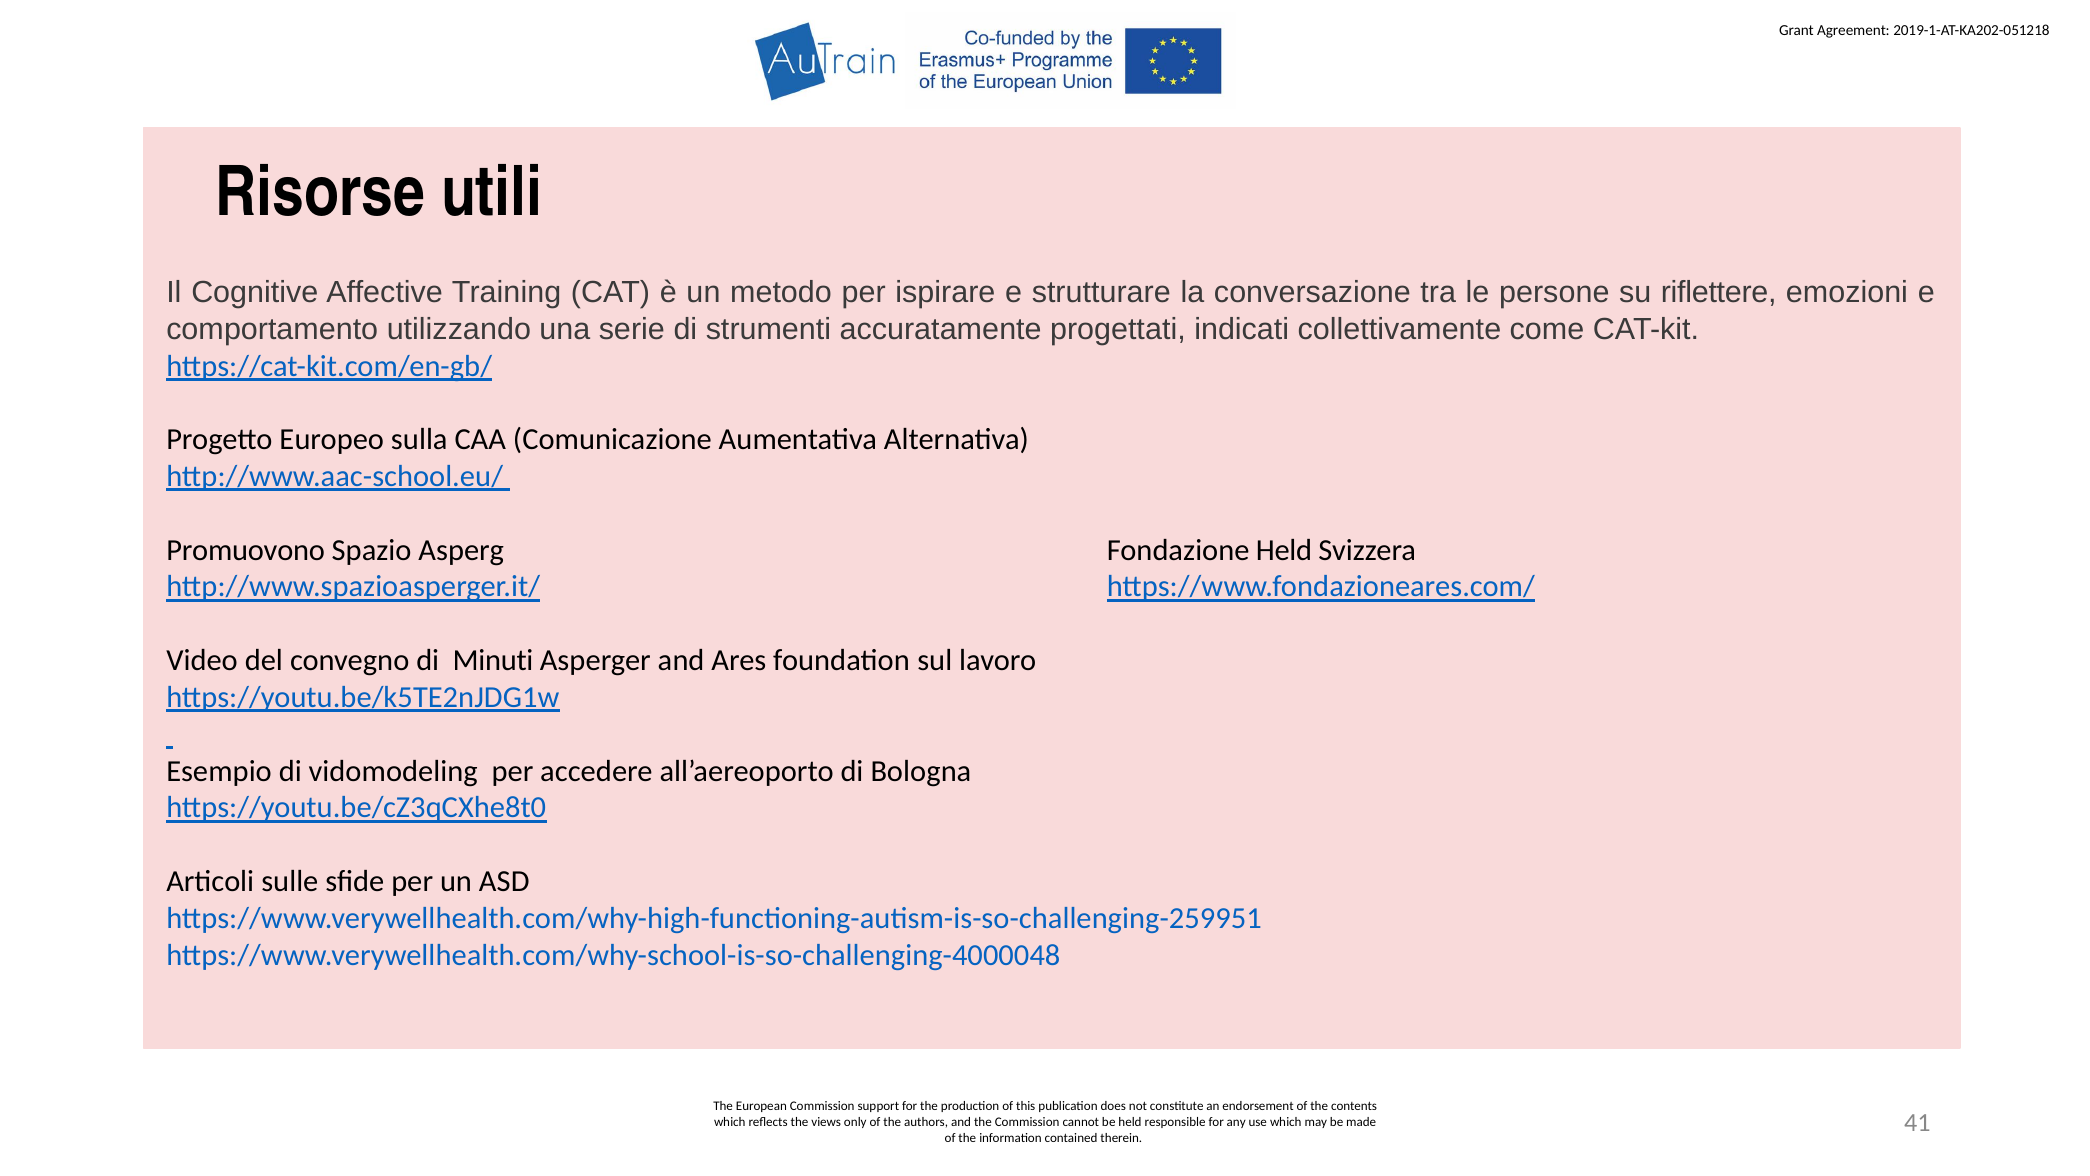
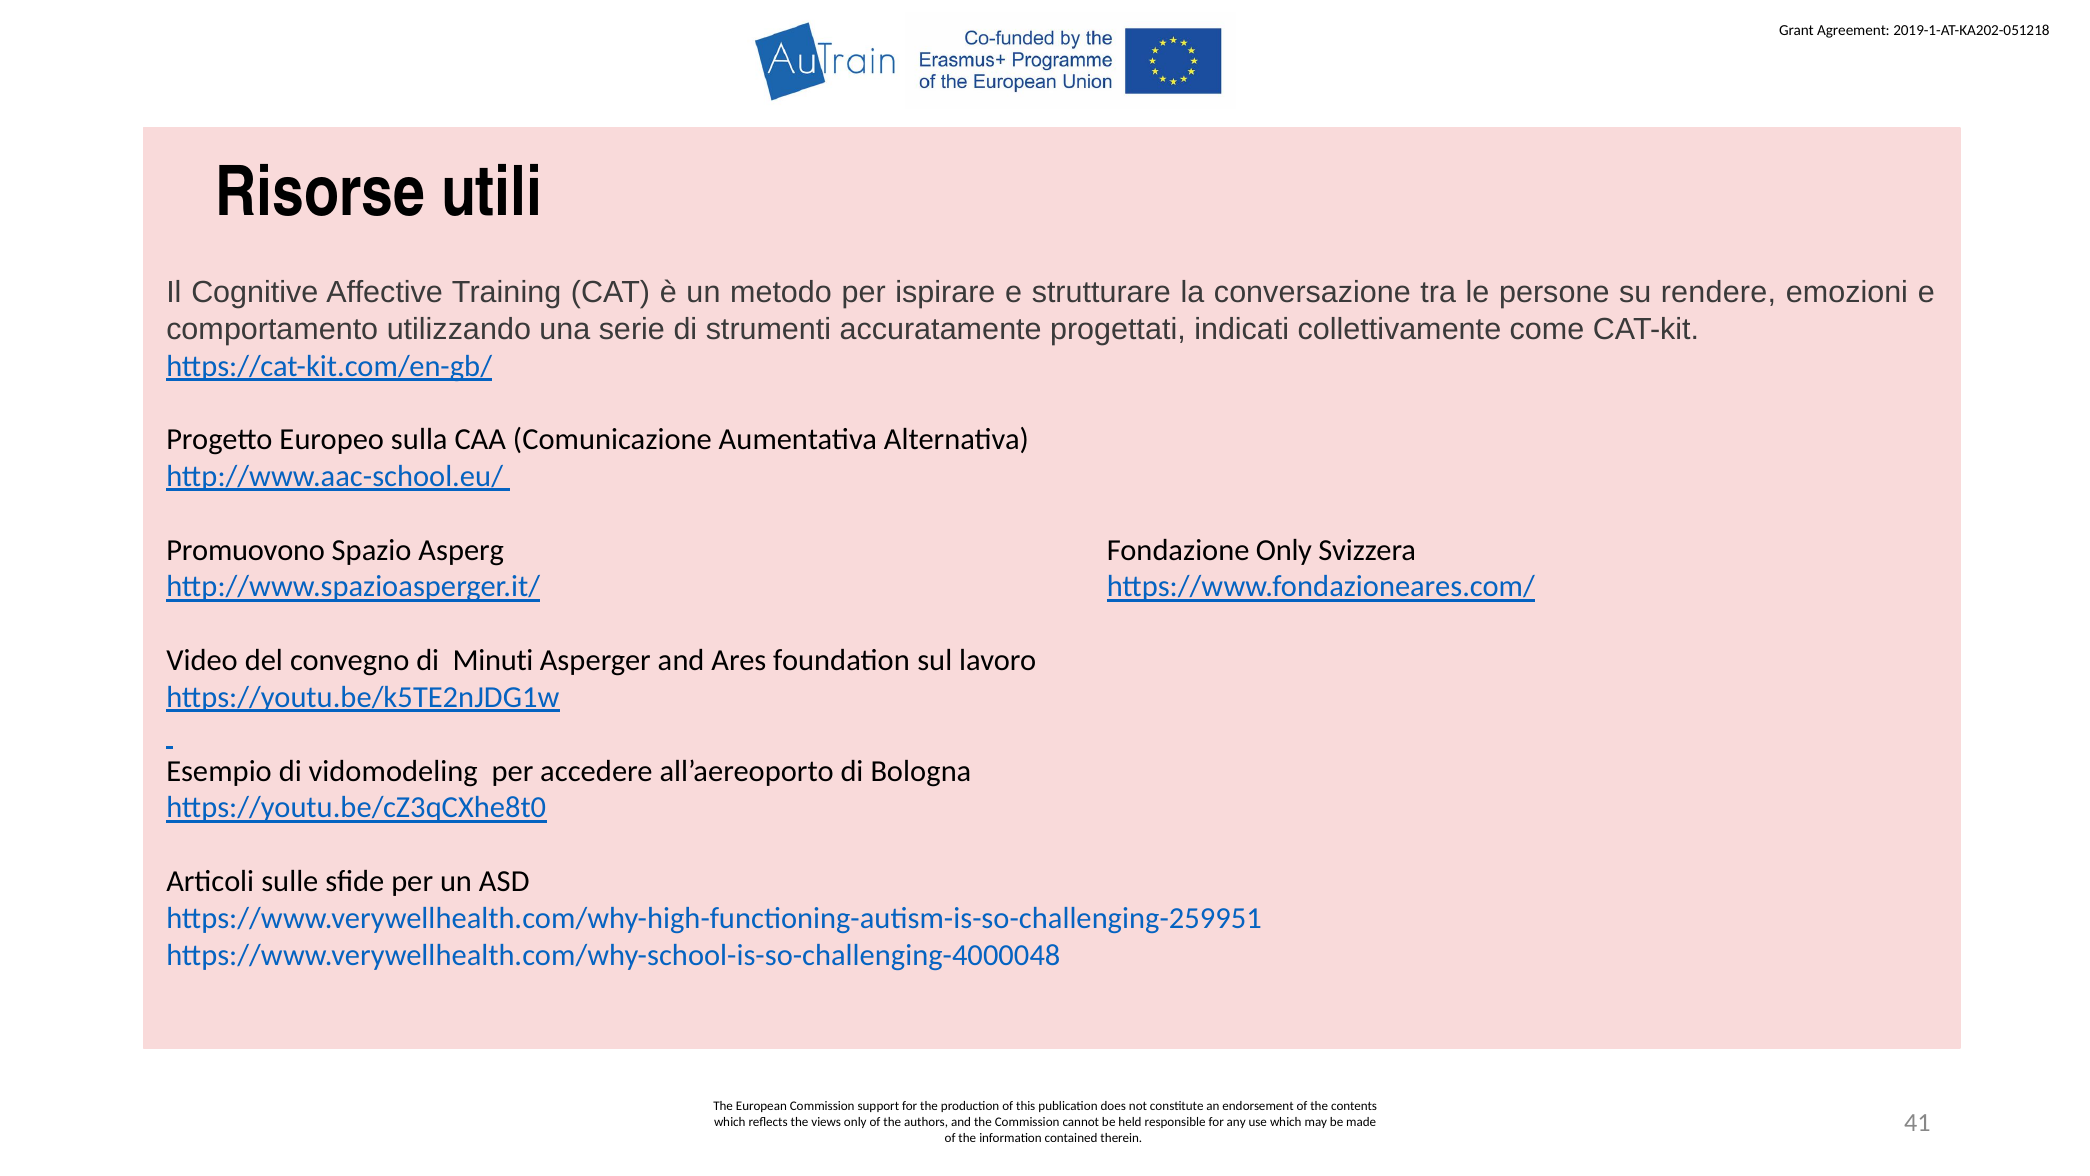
riflettere: riflettere -> rendere
Fondazione Held: Held -> Only
